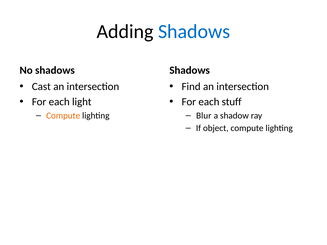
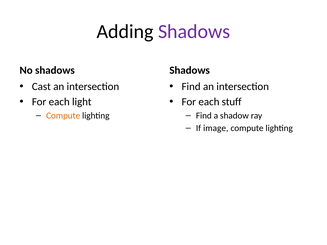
Shadows at (194, 32) colour: blue -> purple
Blur at (204, 116): Blur -> Find
object: object -> image
